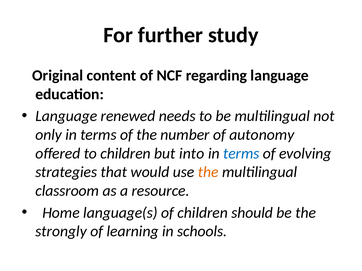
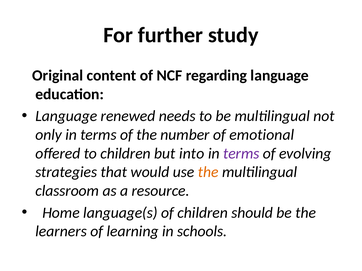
autonomy: autonomy -> emotional
terms at (241, 154) colour: blue -> purple
strongly: strongly -> learners
